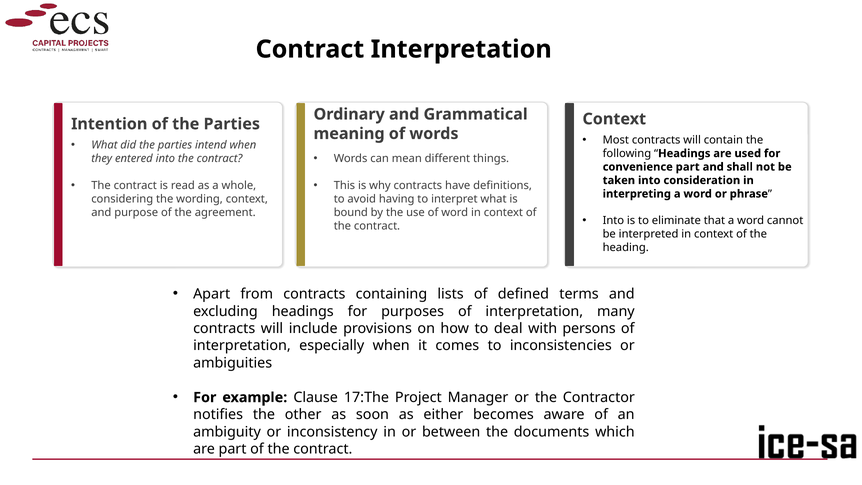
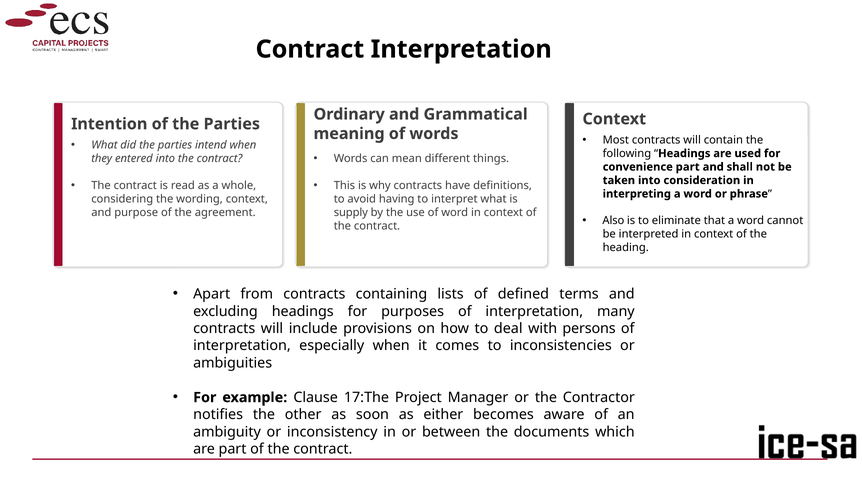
bound: bound -> supply
Into at (613, 221): Into -> Also
